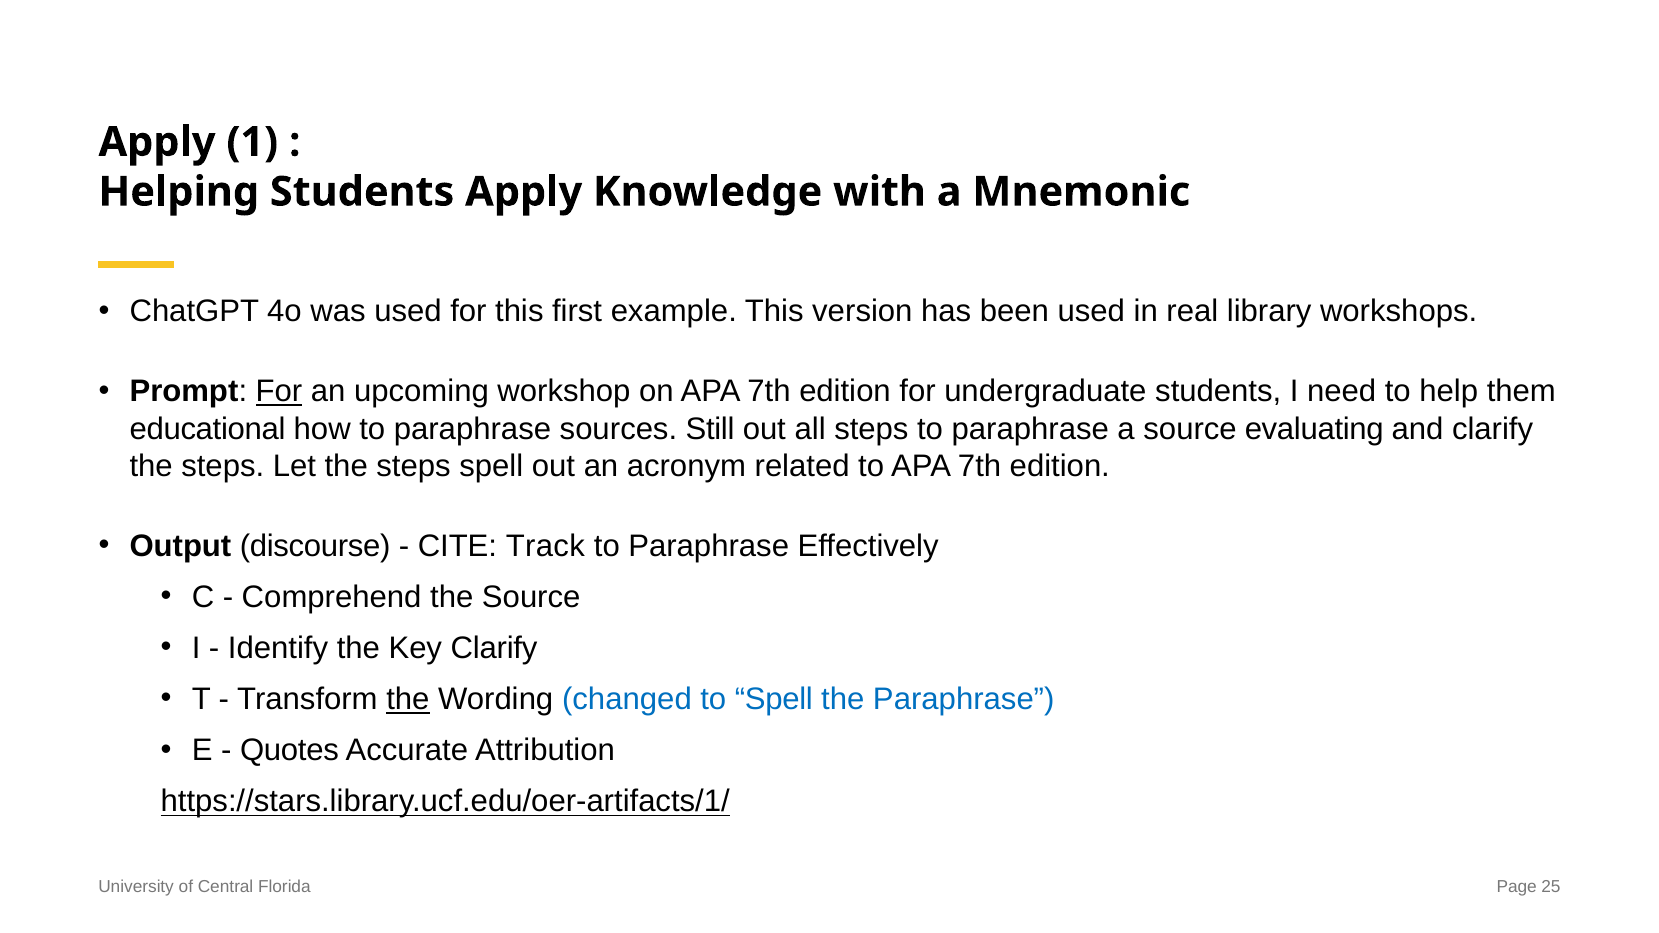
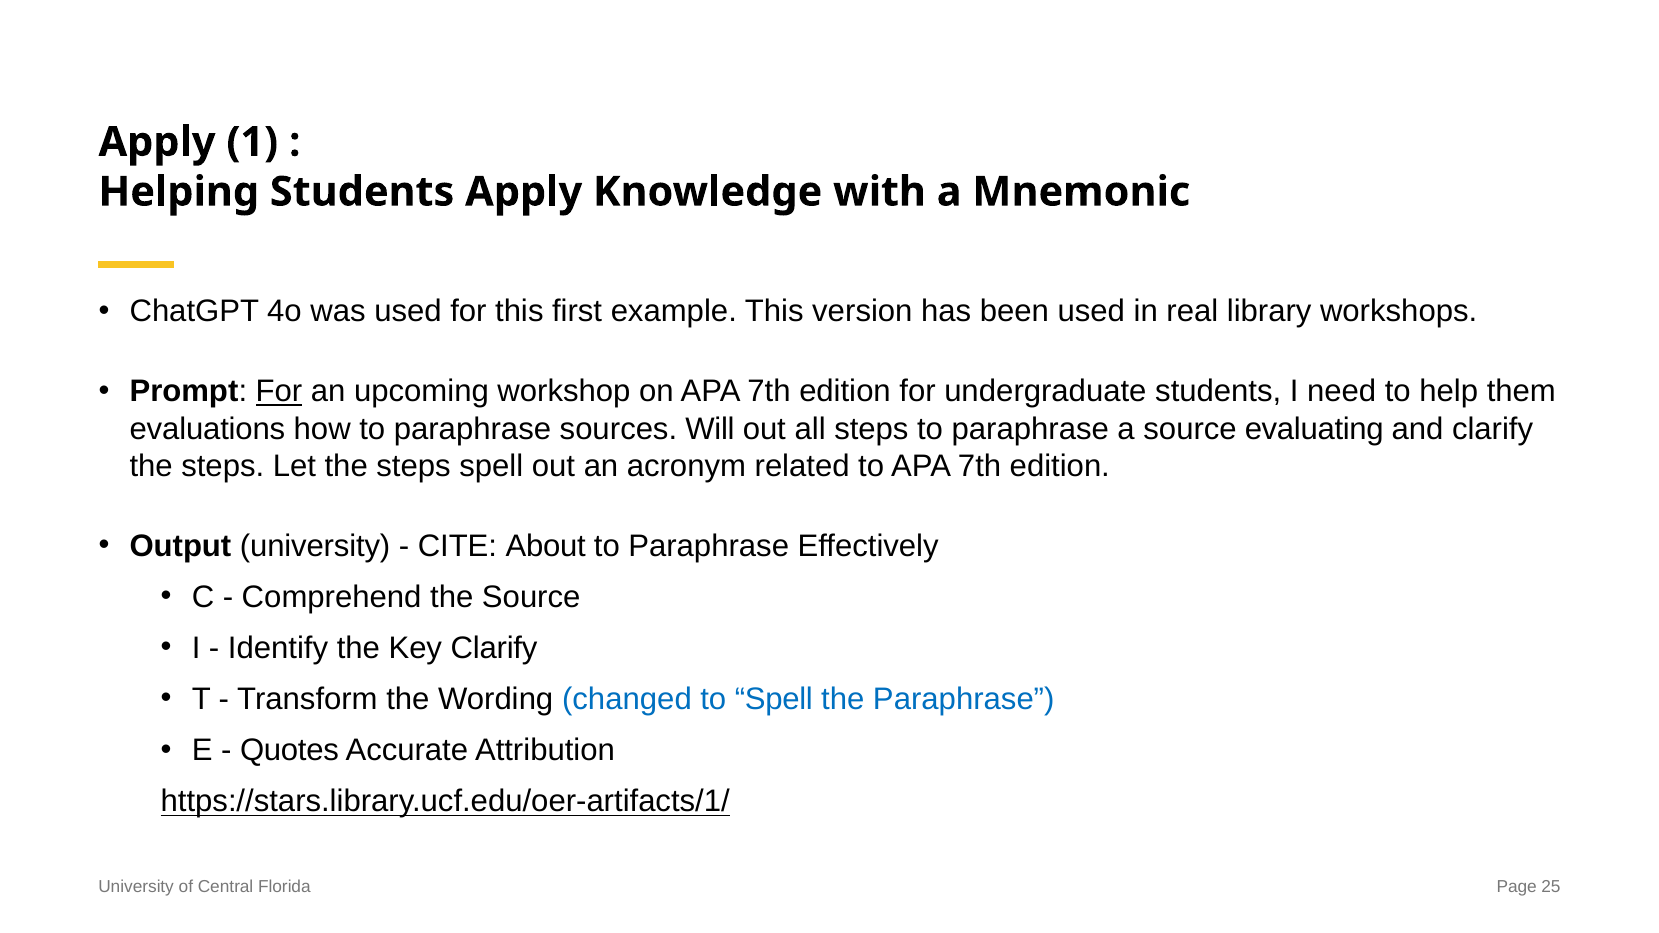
educational: educational -> evaluations
Still: Still -> Will
Output discourse: discourse -> university
Track: Track -> About
the at (408, 699) underline: present -> none
